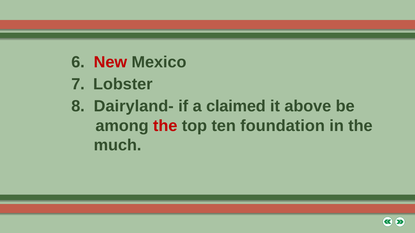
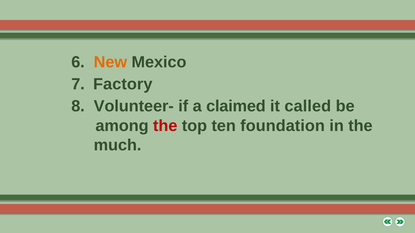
New colour: red -> orange
Lobster: Lobster -> Factory
Dairyland-: Dairyland- -> Volunteer-
above: above -> called
